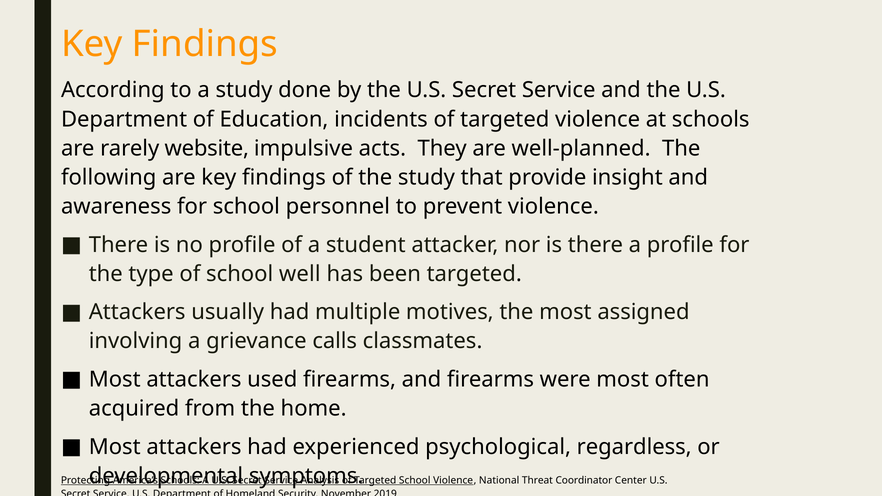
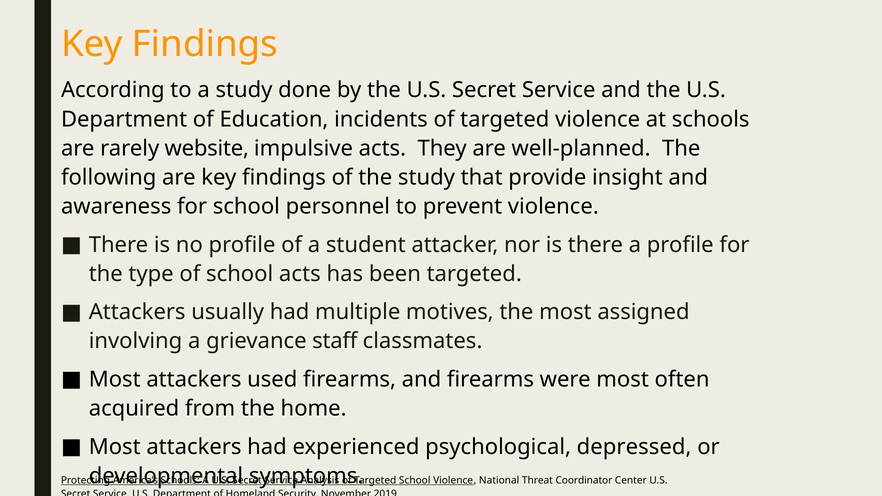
school well: well -> acts
calls: calls -> staff
regardless: regardless -> depressed
